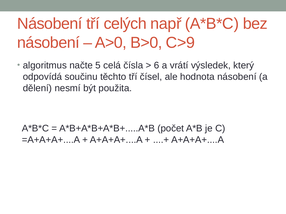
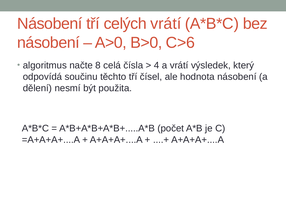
celých např: např -> vrátí
C>9: C>9 -> C>6
5: 5 -> 8
6: 6 -> 4
